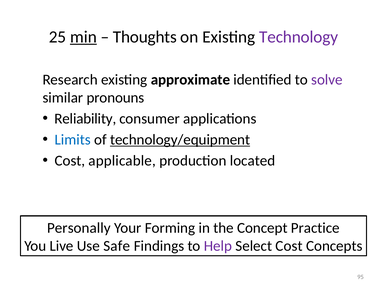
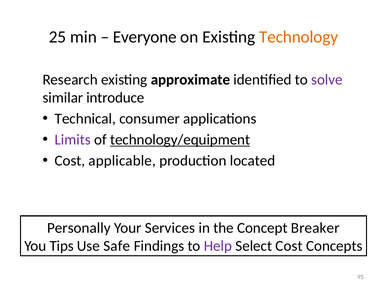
min underline: present -> none
Thoughts: Thoughts -> Everyone
Technology colour: purple -> orange
pronouns: pronouns -> introduce
Reliability: Reliability -> Technical
Limits colour: blue -> purple
Forming: Forming -> Services
Practice: Practice -> Breaker
Live: Live -> Tips
